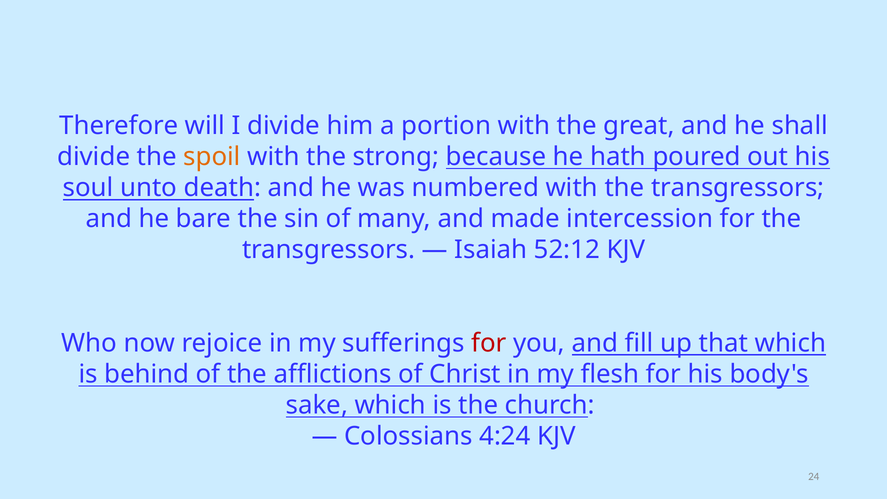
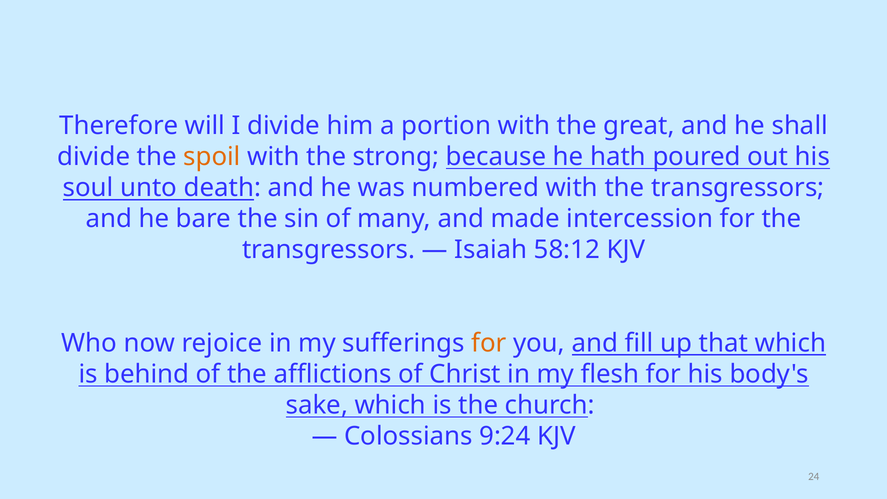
52:12: 52:12 -> 58:12
for at (489, 343) colour: red -> orange
4:24: 4:24 -> 9:24
